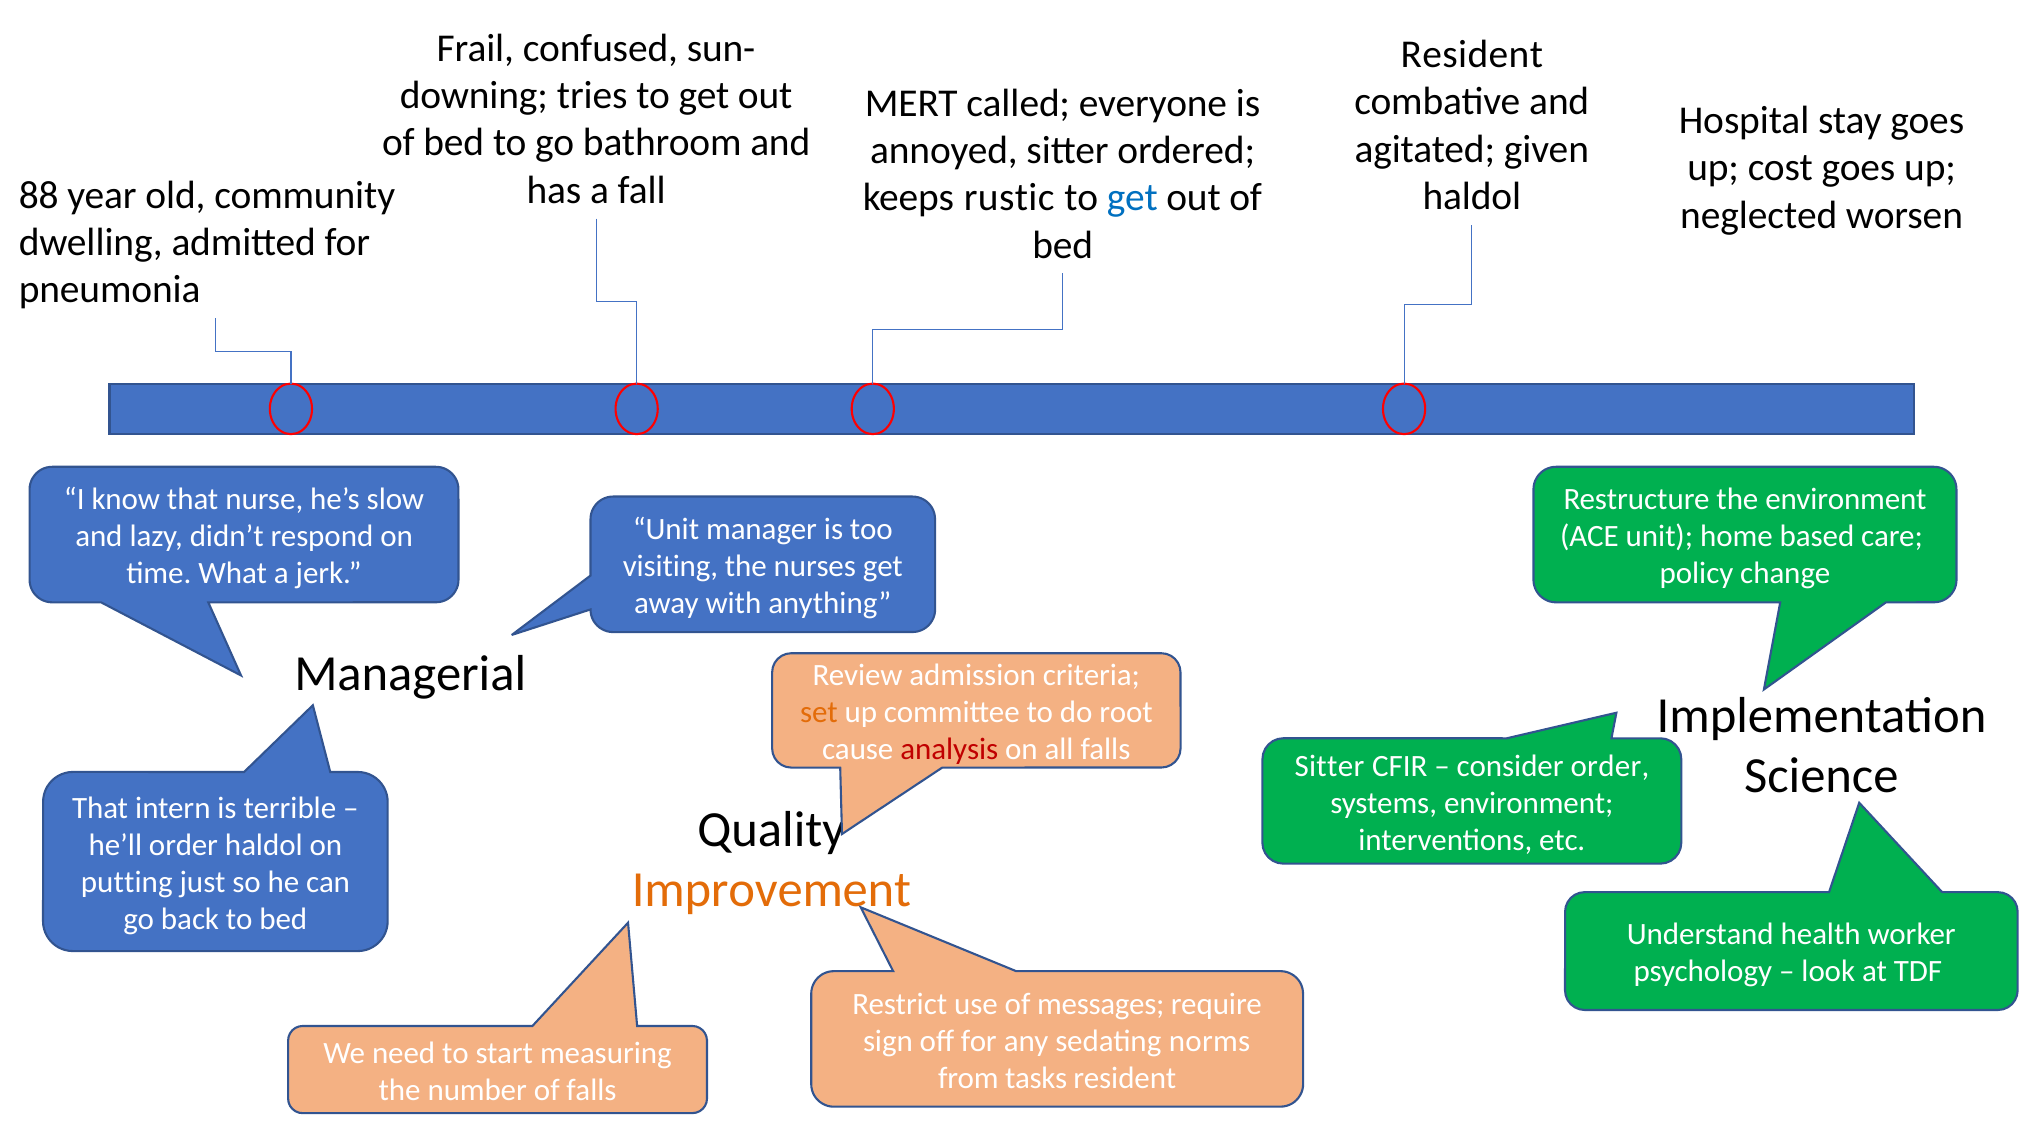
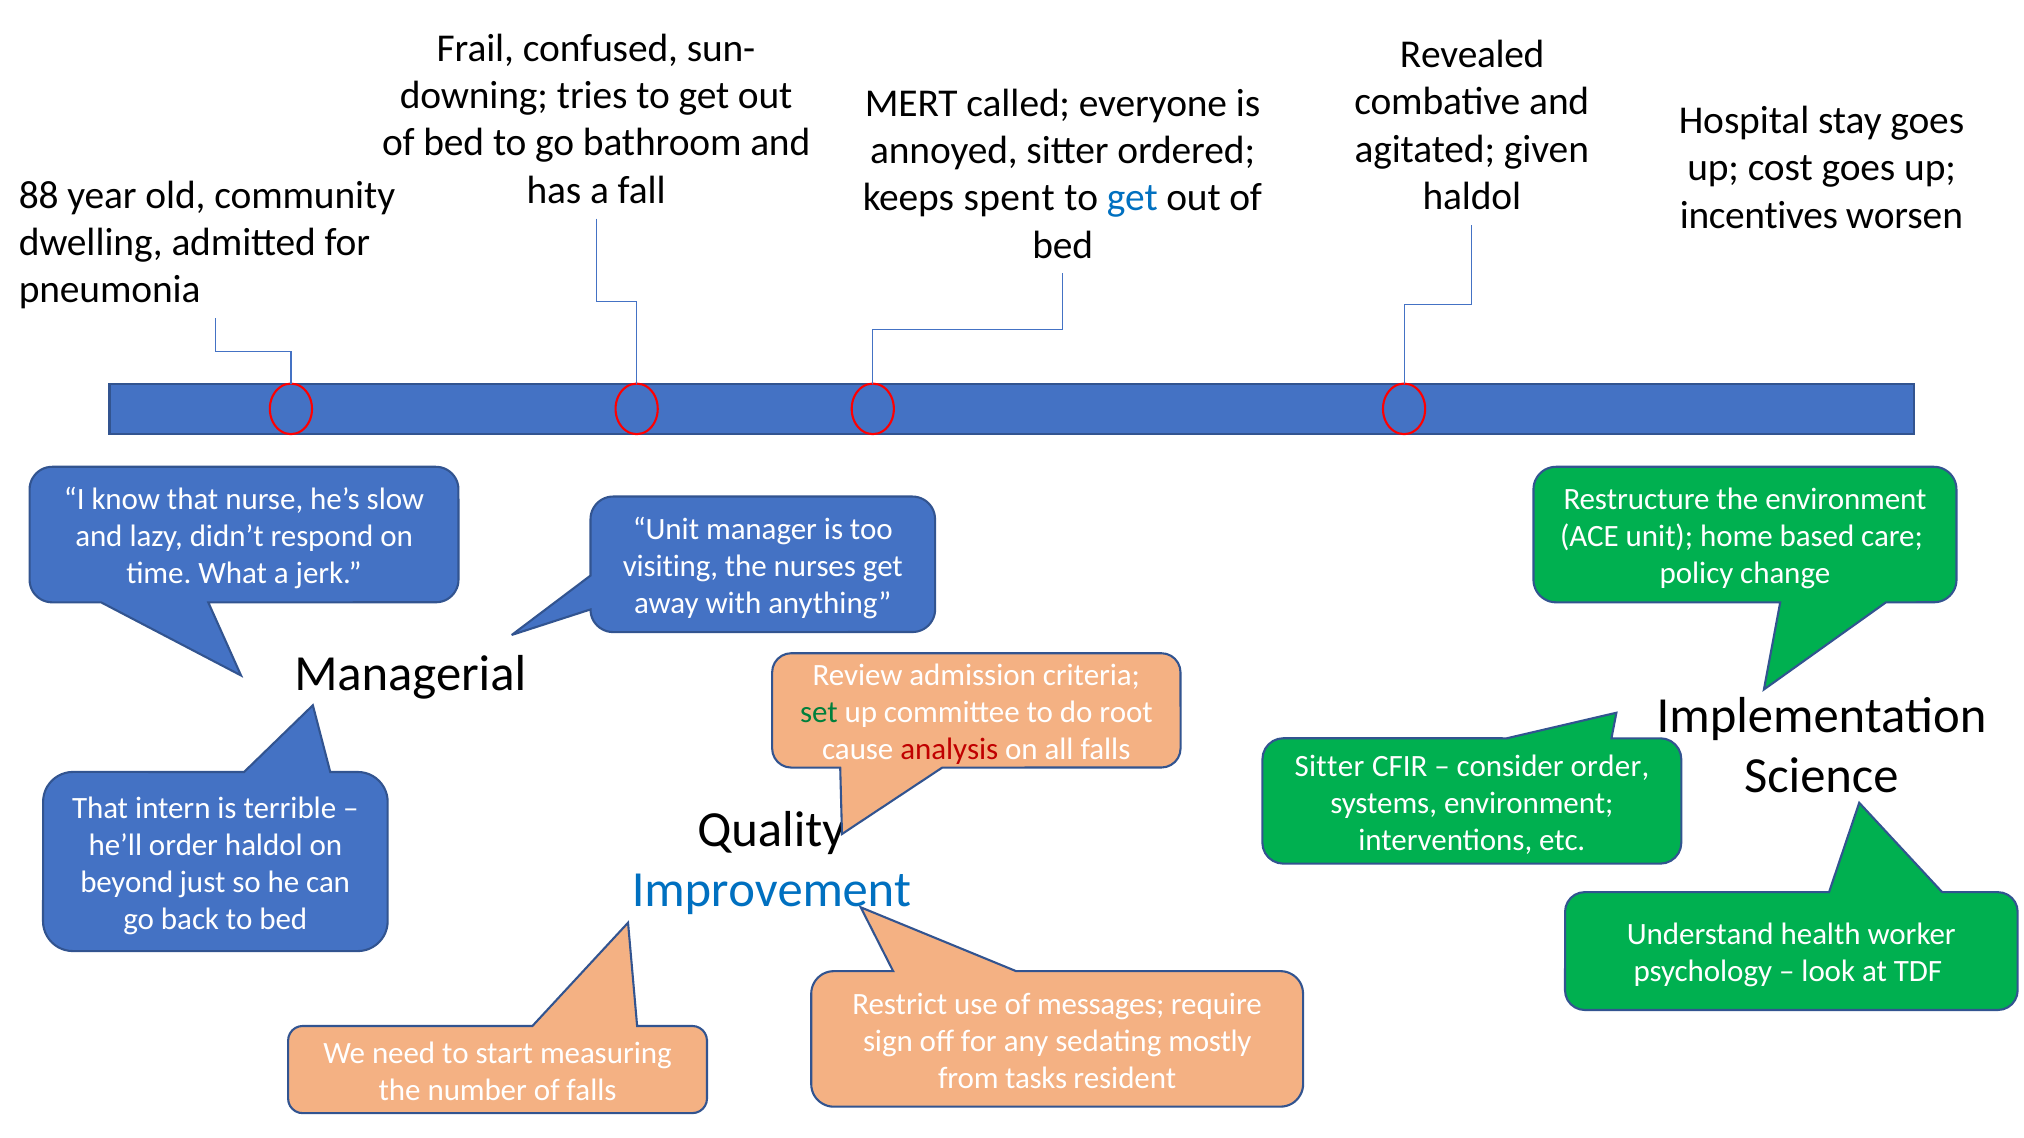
Resident at (1472, 55): Resident -> Revealed
rustic: rustic -> spent
neglected: neglected -> incentives
set colour: orange -> green
putting: putting -> beyond
Improvement colour: orange -> blue
norms: norms -> mostly
